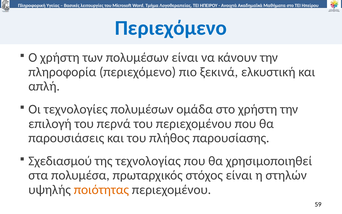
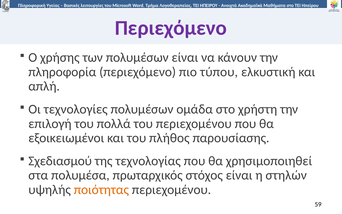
Περιεχόμενο at (171, 28) colour: blue -> purple
Ο χρήστη: χρήστη -> χρήσης
ξεκινά: ξεκινά -> τύπου
περνά: περνά -> πολλά
παρουσιάσεις: παρουσιάσεις -> εξοικειωμένοι
